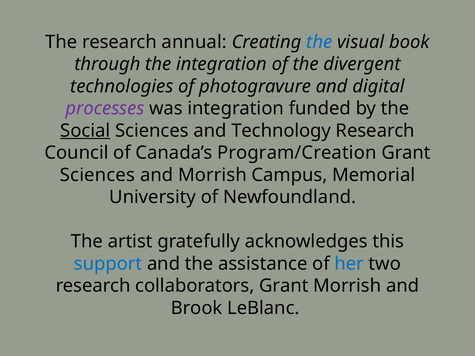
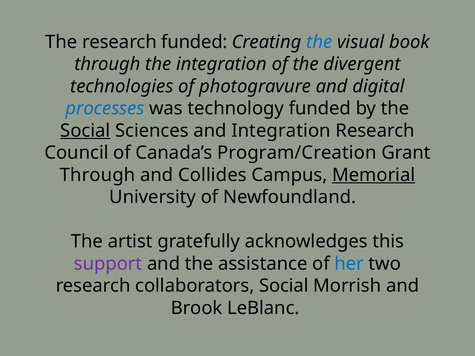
research annual: annual -> funded
processes colour: purple -> blue
was integration: integration -> technology
and Technology: Technology -> Integration
Sciences at (98, 175): Sciences -> Through
and Morrish: Morrish -> Collides
Memorial underline: none -> present
support colour: blue -> purple
collaborators Grant: Grant -> Social
